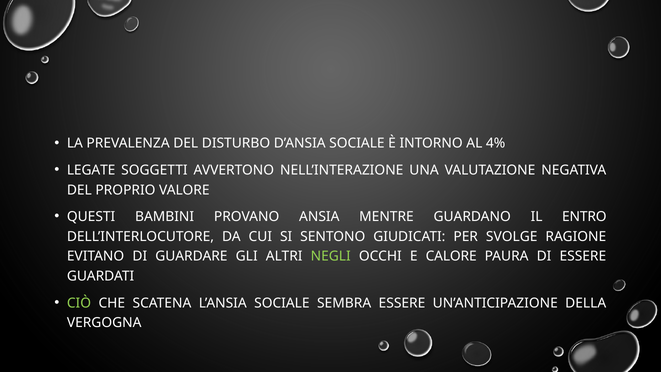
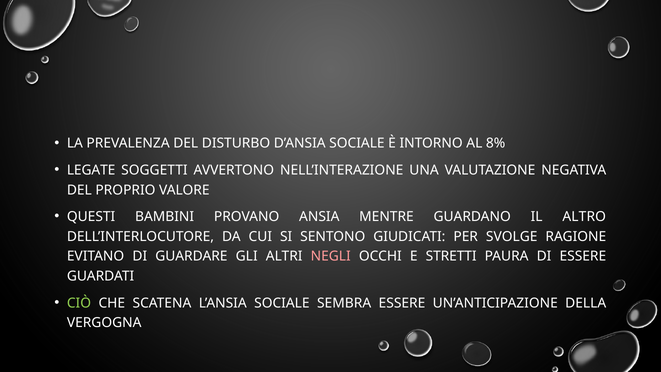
4%: 4% -> 8%
ENTRO: ENTRO -> ALTRO
NEGLI colour: light green -> pink
CALORE: CALORE -> STRETTI
